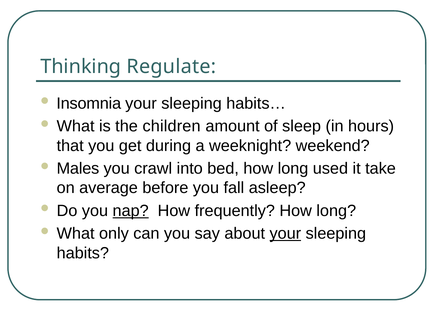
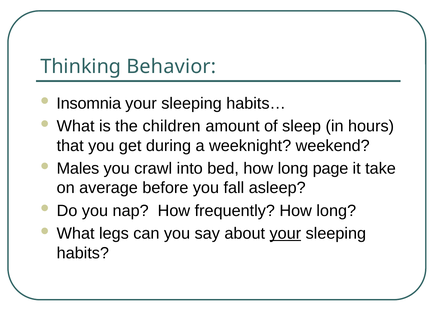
Regulate: Regulate -> Behavior
used: used -> page
nap underline: present -> none
only: only -> legs
